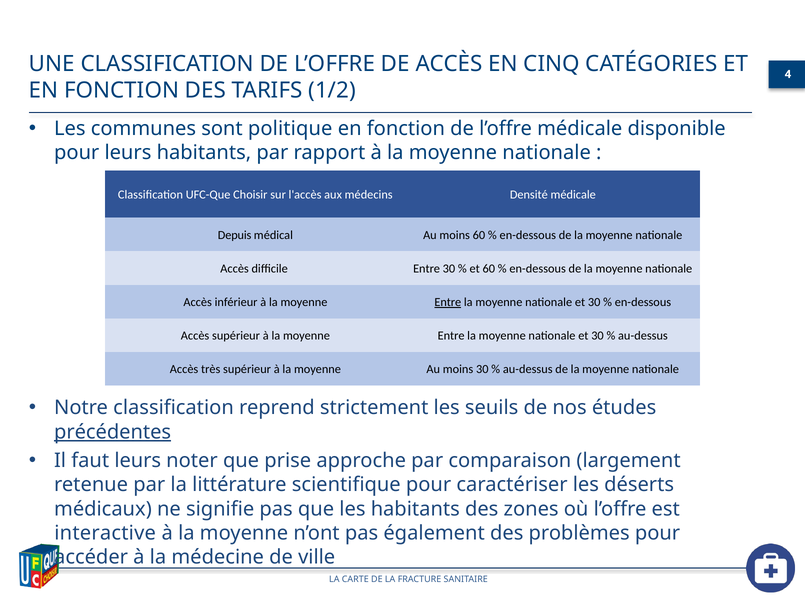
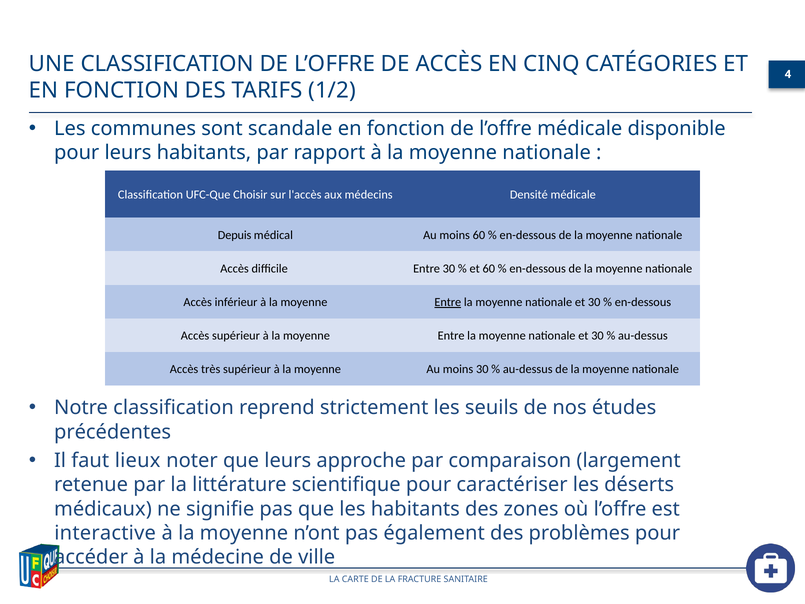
politique: politique -> scandale
précédentes underline: present -> none
faut leurs: leurs -> lieux
que prise: prise -> leurs
